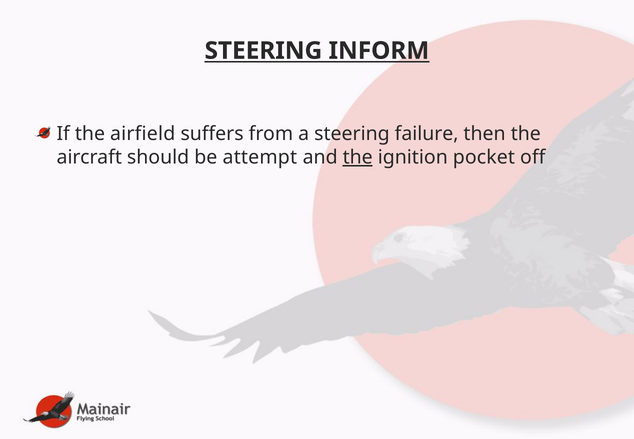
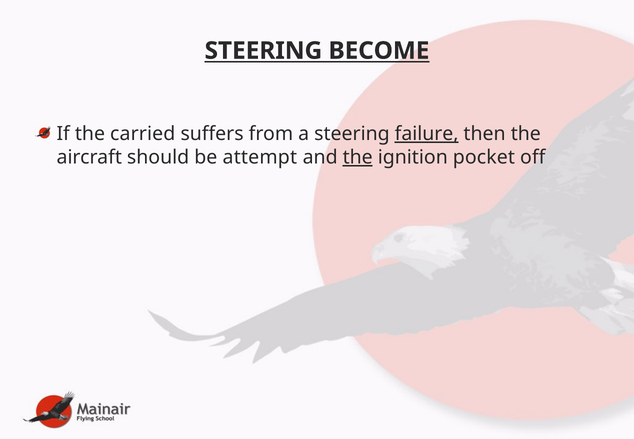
INFORM: INFORM -> BECOME
airfield: airfield -> carried
failure underline: none -> present
